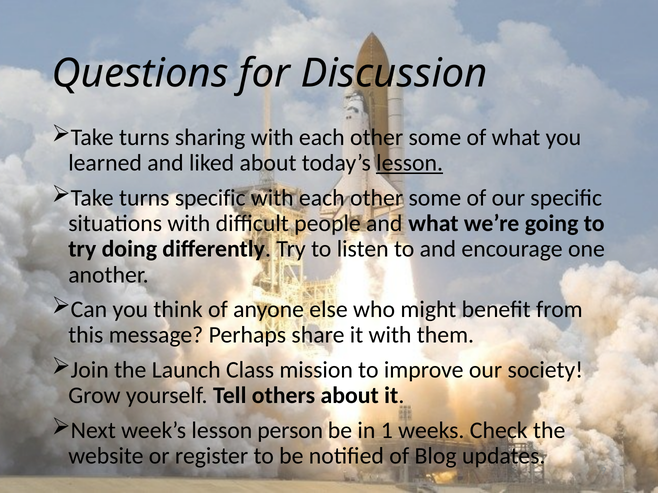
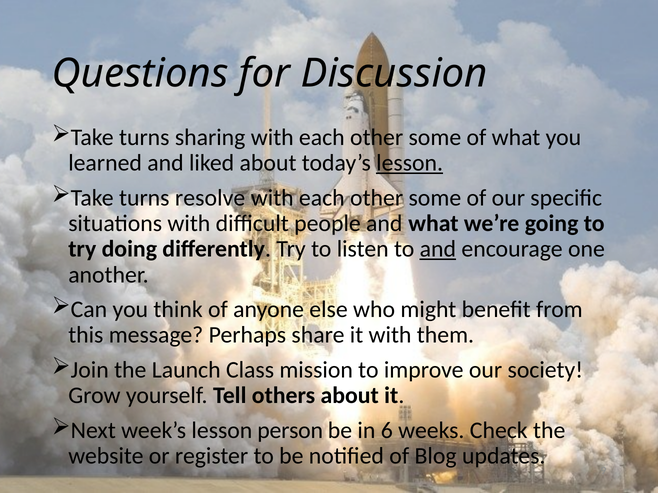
turns specific: specific -> resolve
and at (438, 249) underline: none -> present
1: 1 -> 6
